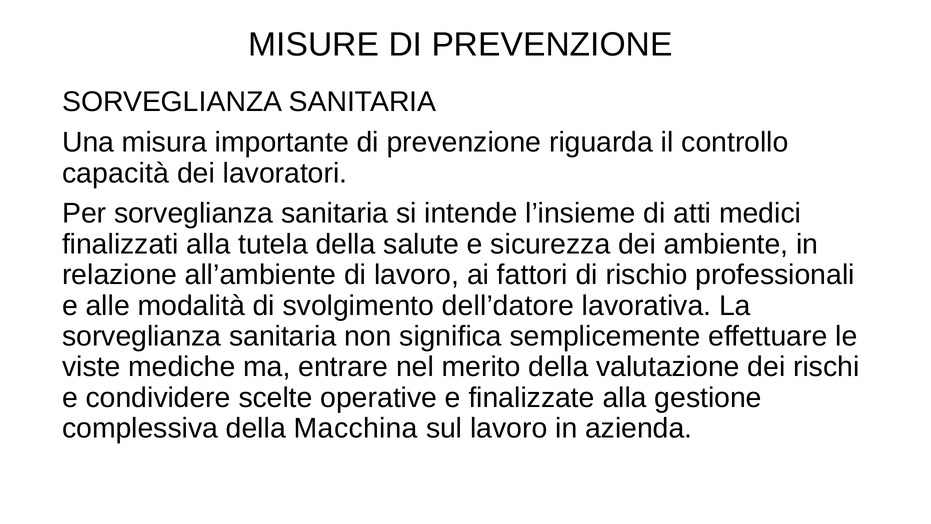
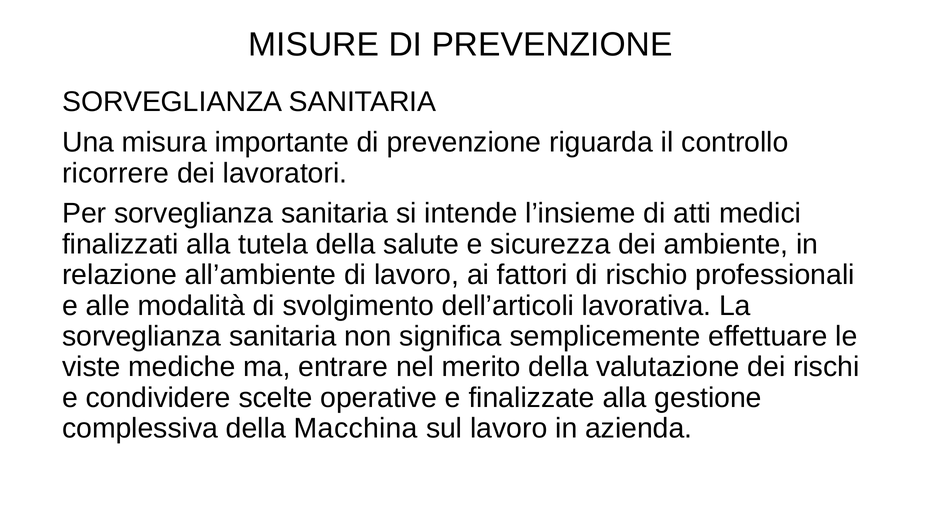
capacità: capacità -> ricorrere
dell’datore: dell’datore -> dell’articoli
